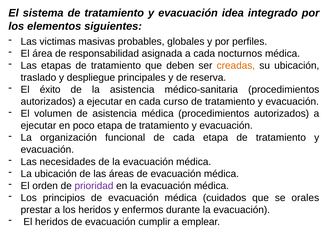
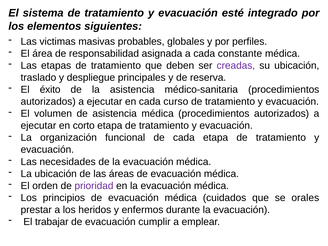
idea: idea -> esté
nocturnos: nocturnos -> constante
creadas colour: orange -> purple
poco: poco -> corto
El heridos: heridos -> trabajar
